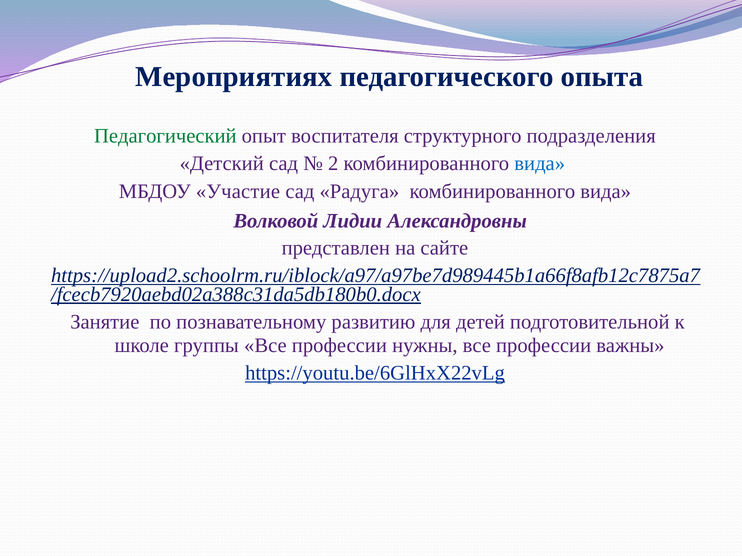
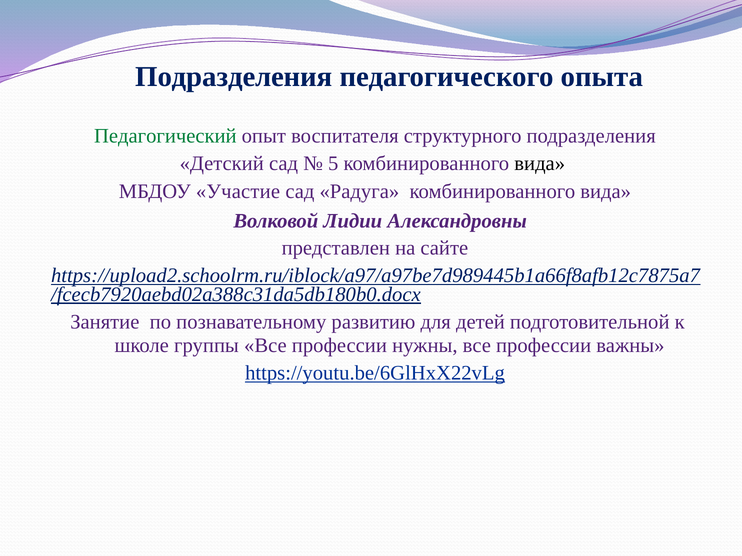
Мероприятиях at (234, 77): Мероприятиях -> Подразделения
2: 2 -> 5
вида at (540, 164) colour: blue -> black
